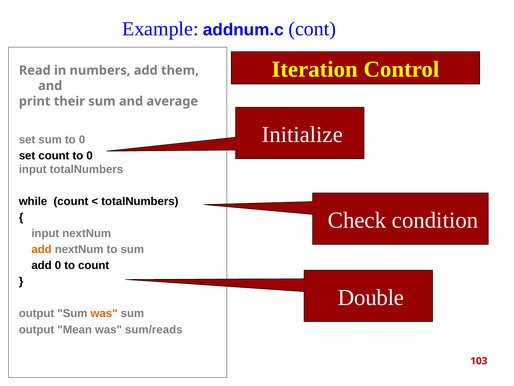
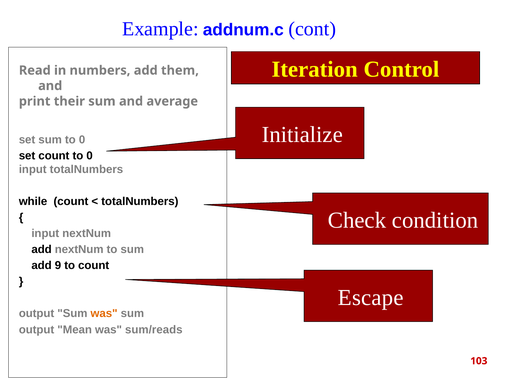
add at (42, 249) colour: orange -> black
add 0: 0 -> 9
Double: Double -> Escape
